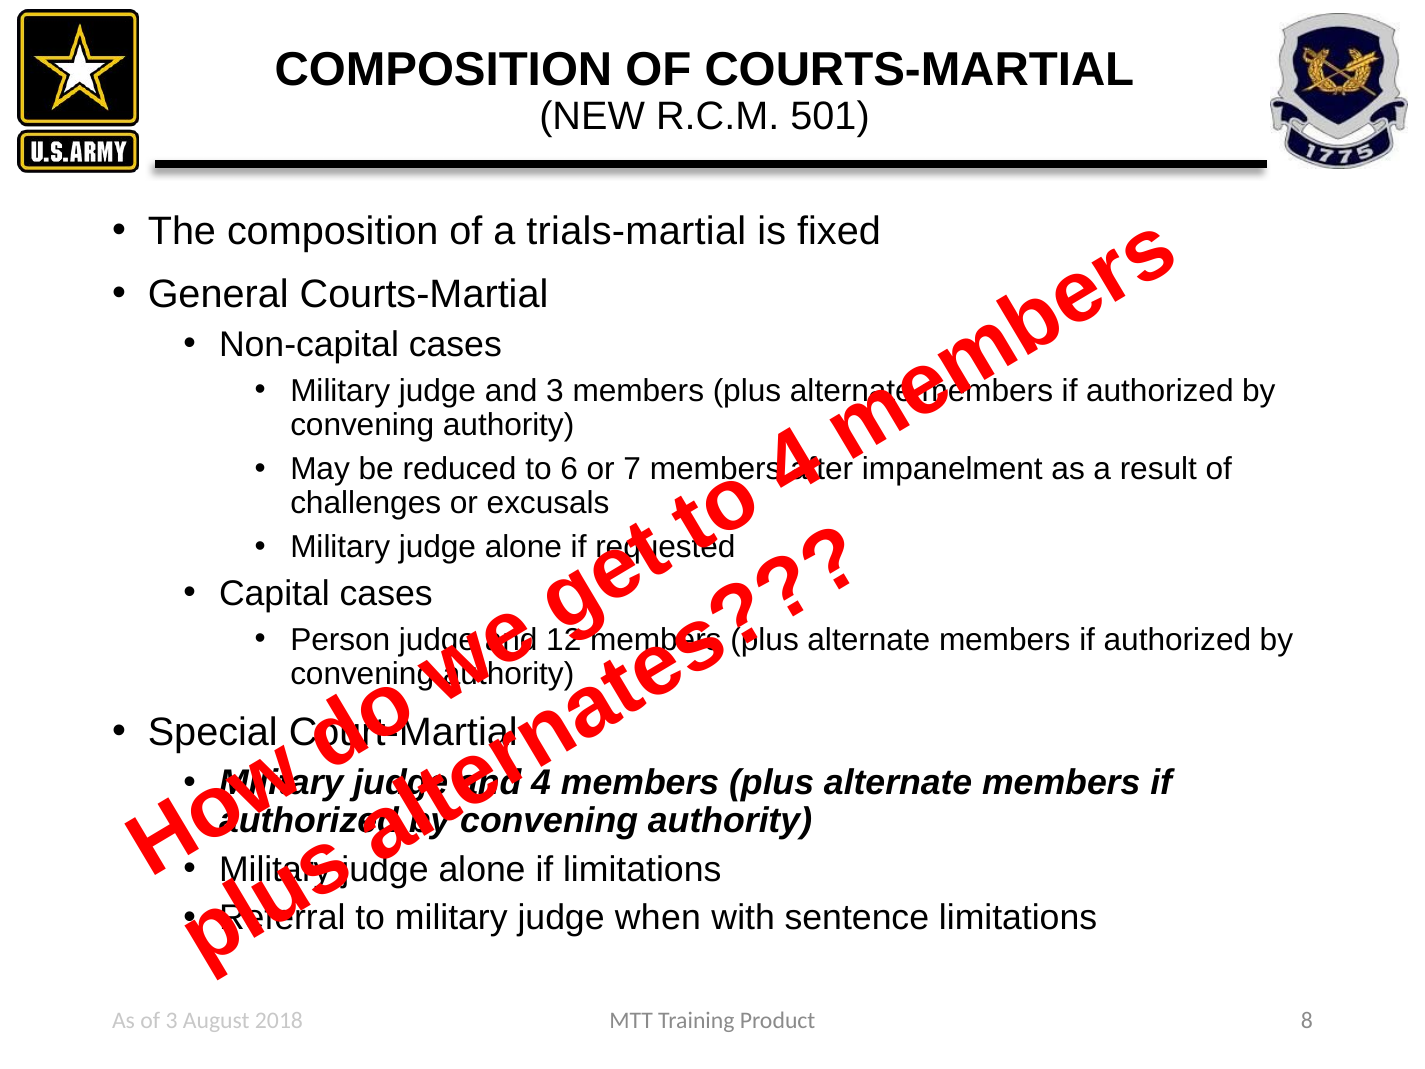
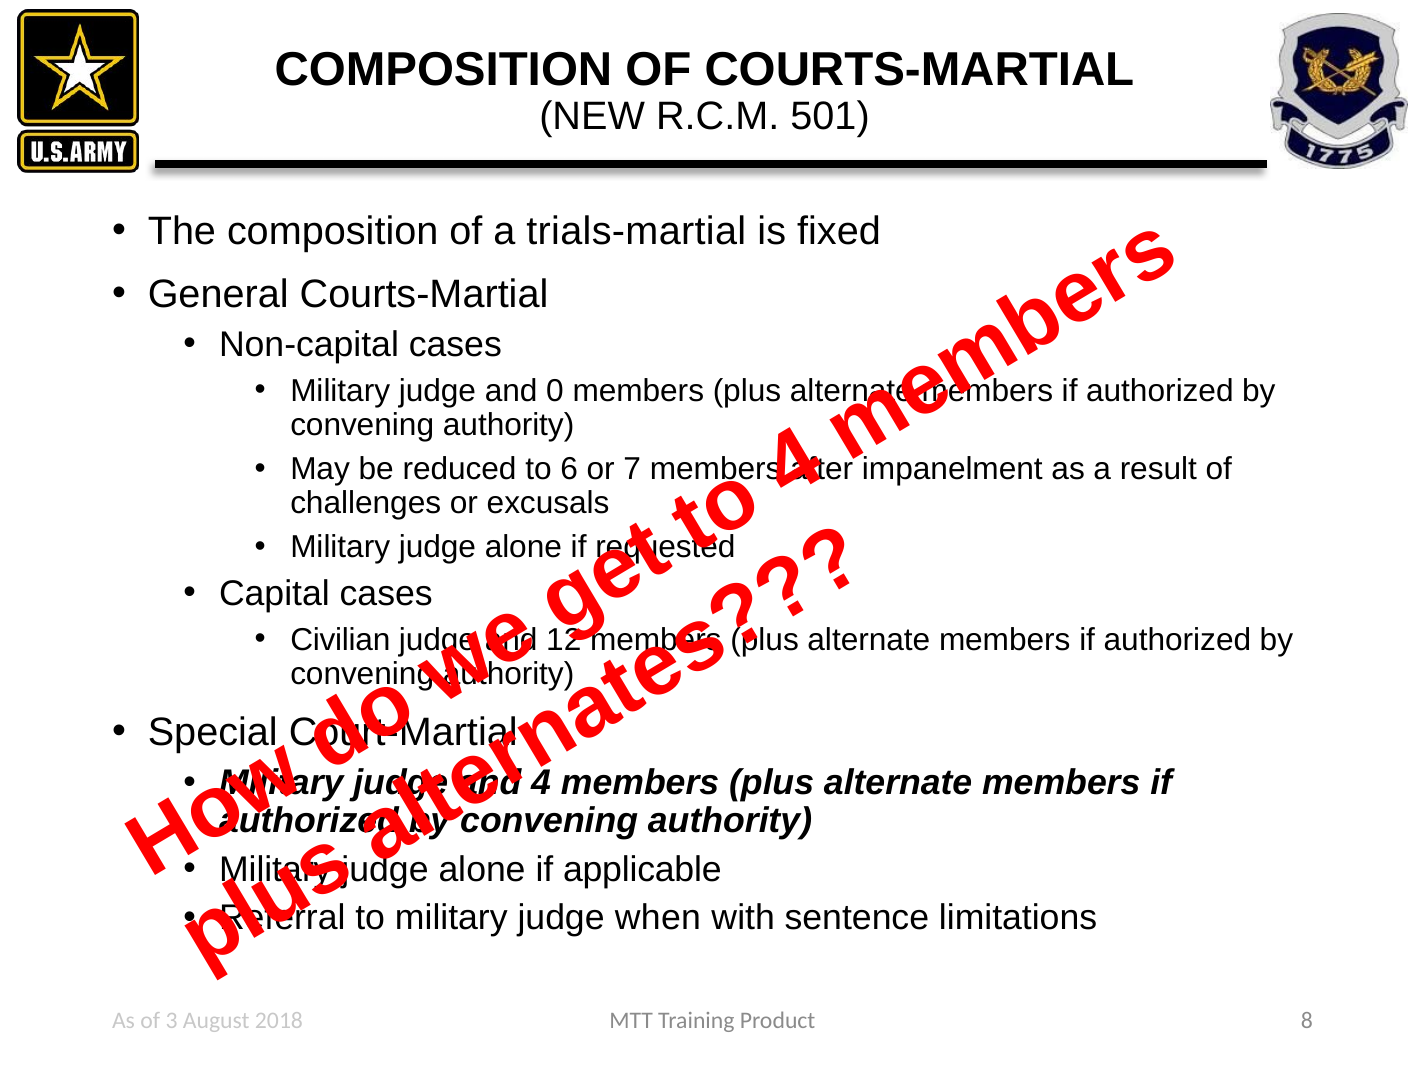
and 3: 3 -> 0
Person: Person -> Civilian
if limitations: limitations -> applicable
